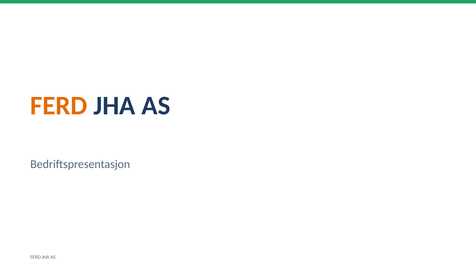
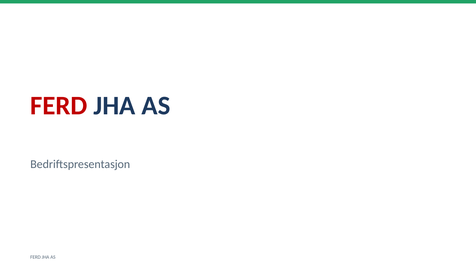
FERD at (59, 106) colour: orange -> red
